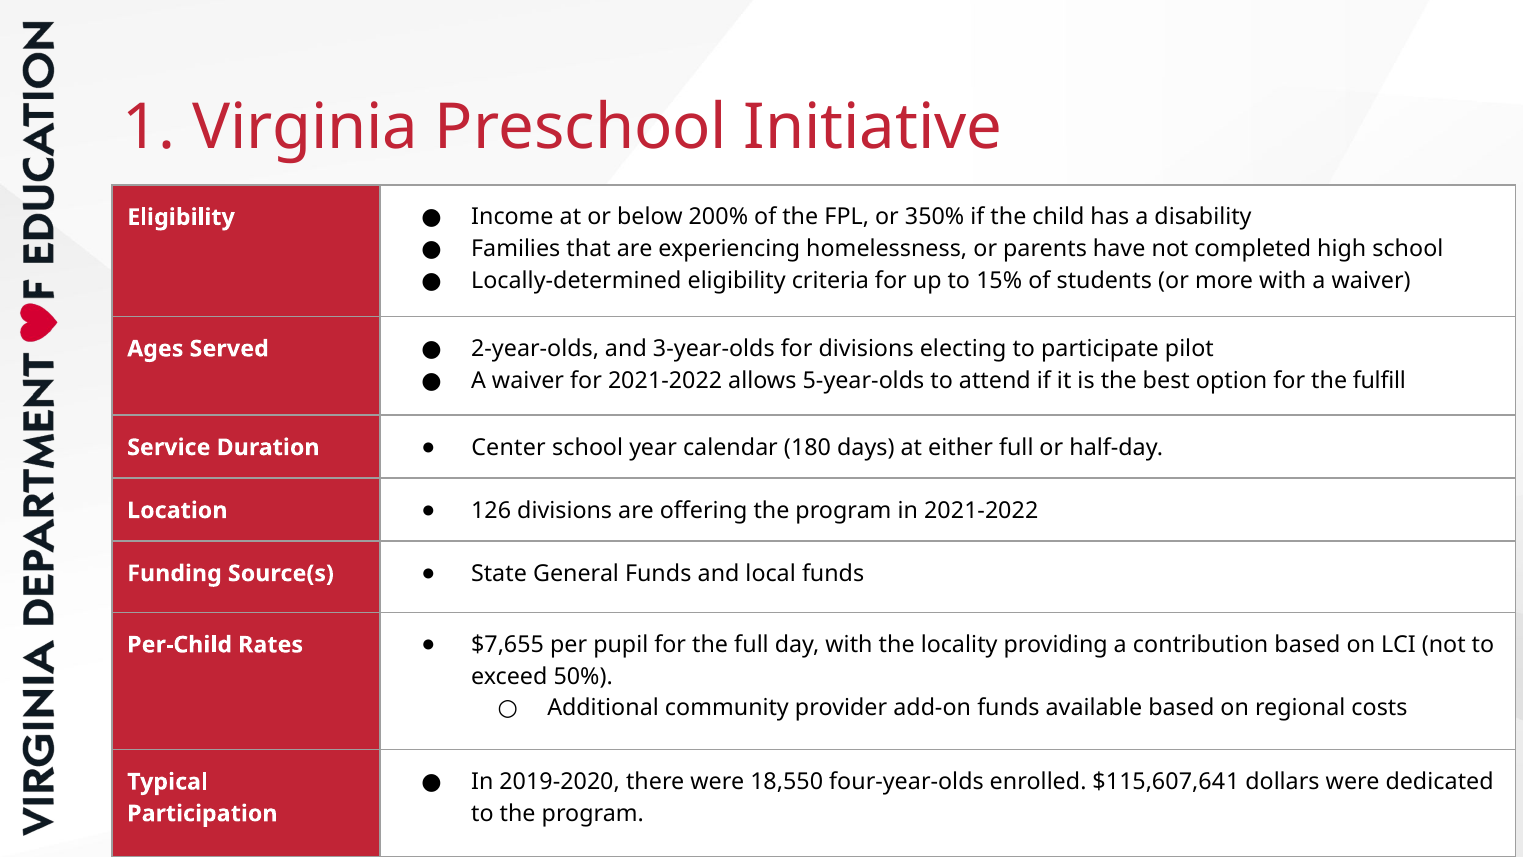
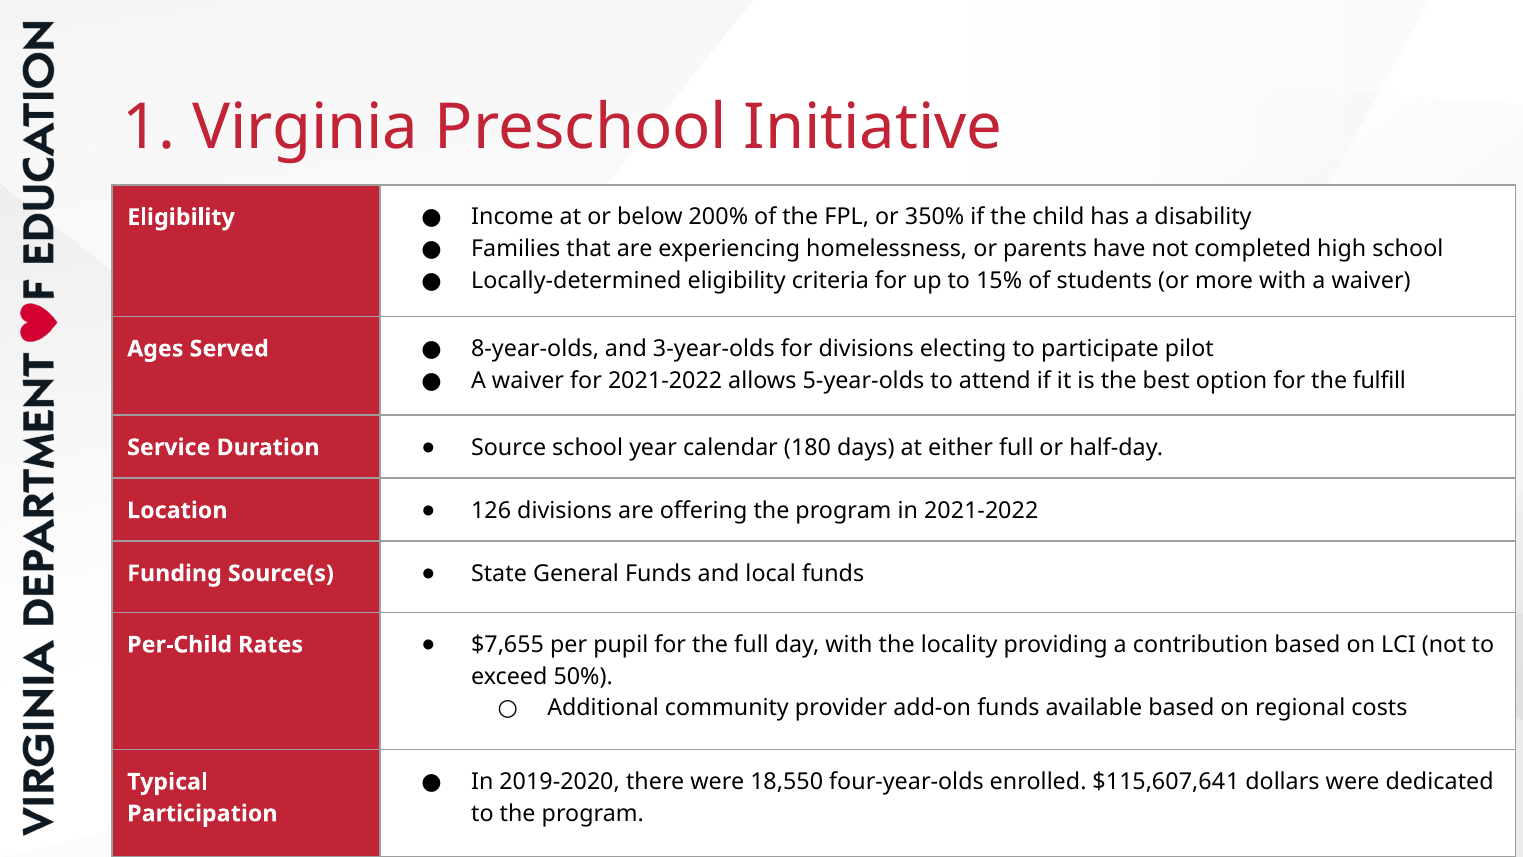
2-year-olds: 2-year-olds -> 8-year-olds
Center: Center -> Source
